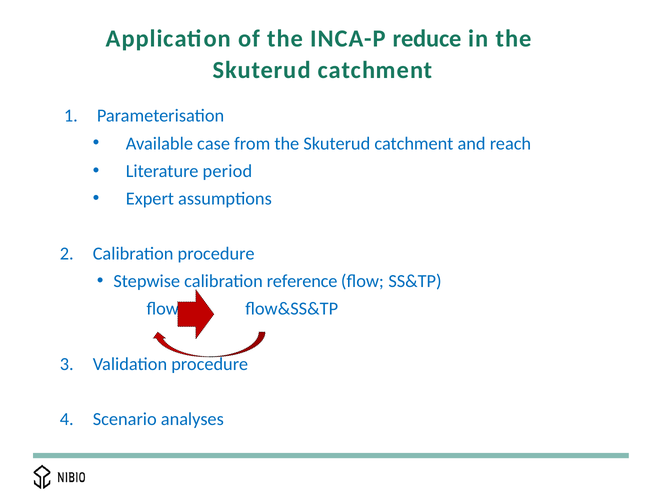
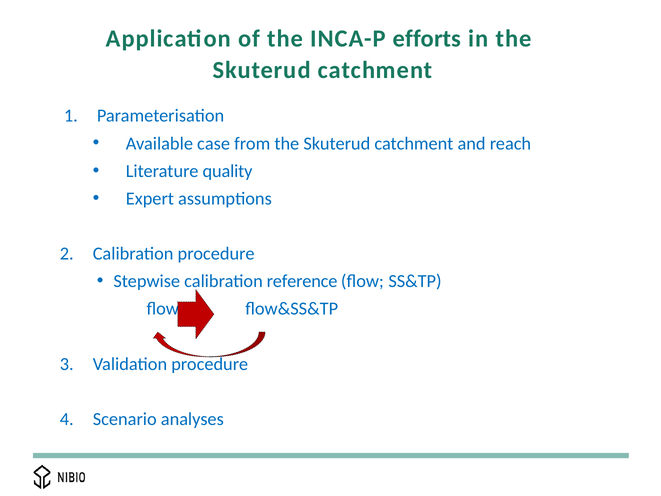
reduce: reduce -> efforts
period: period -> quality
